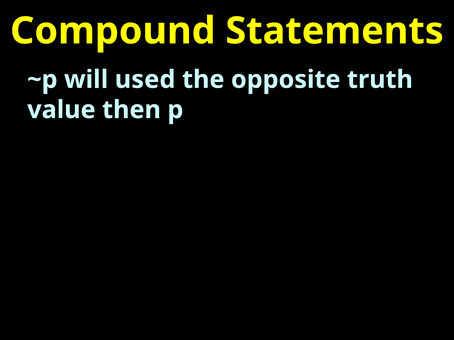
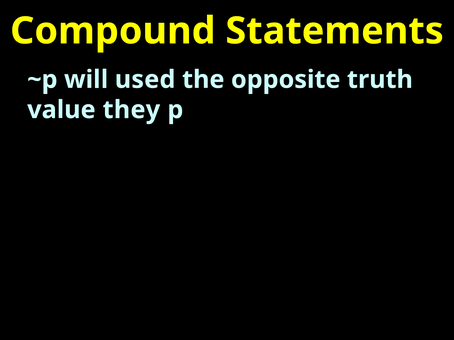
then: then -> they
